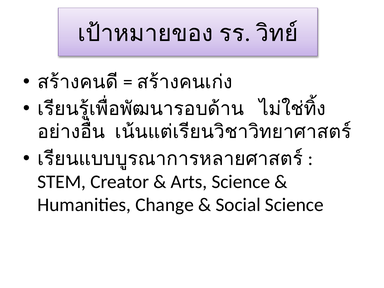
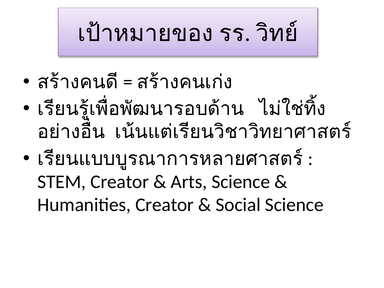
Humanities Change: Change -> Creator
